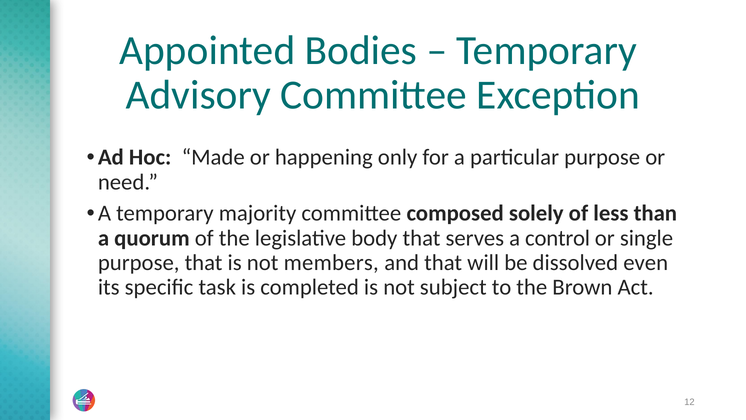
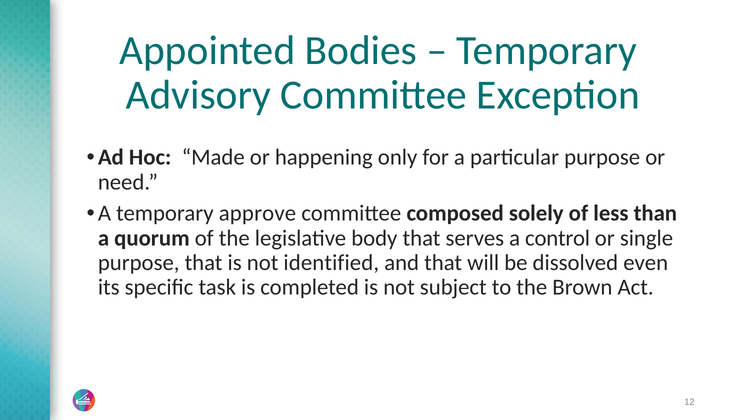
majority: majority -> approve
members: members -> identified
